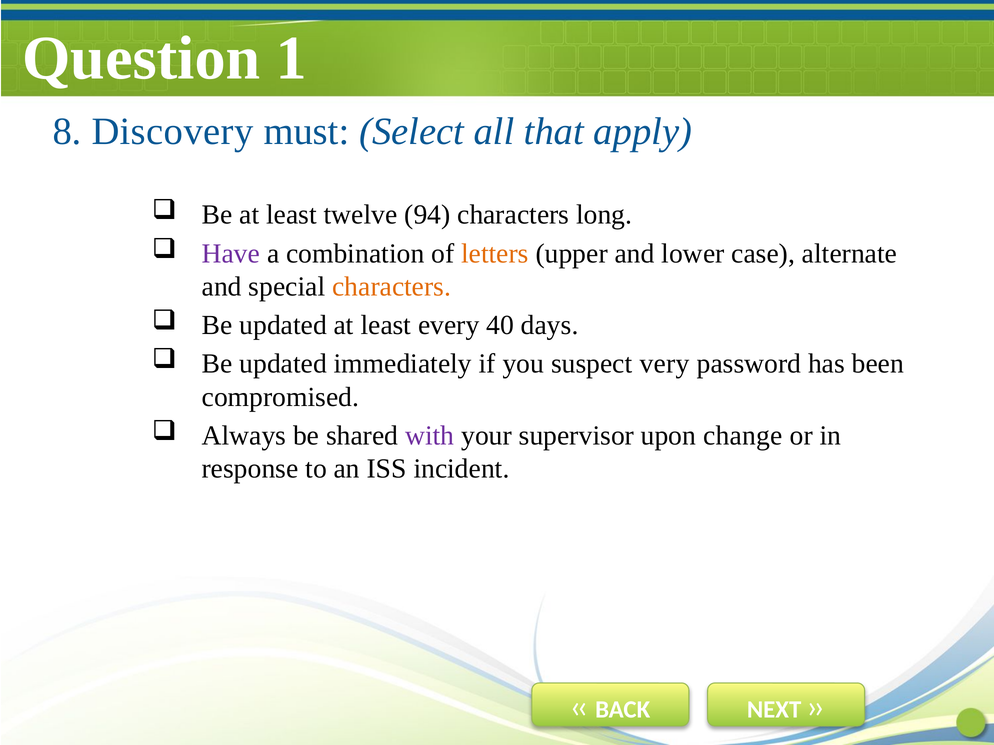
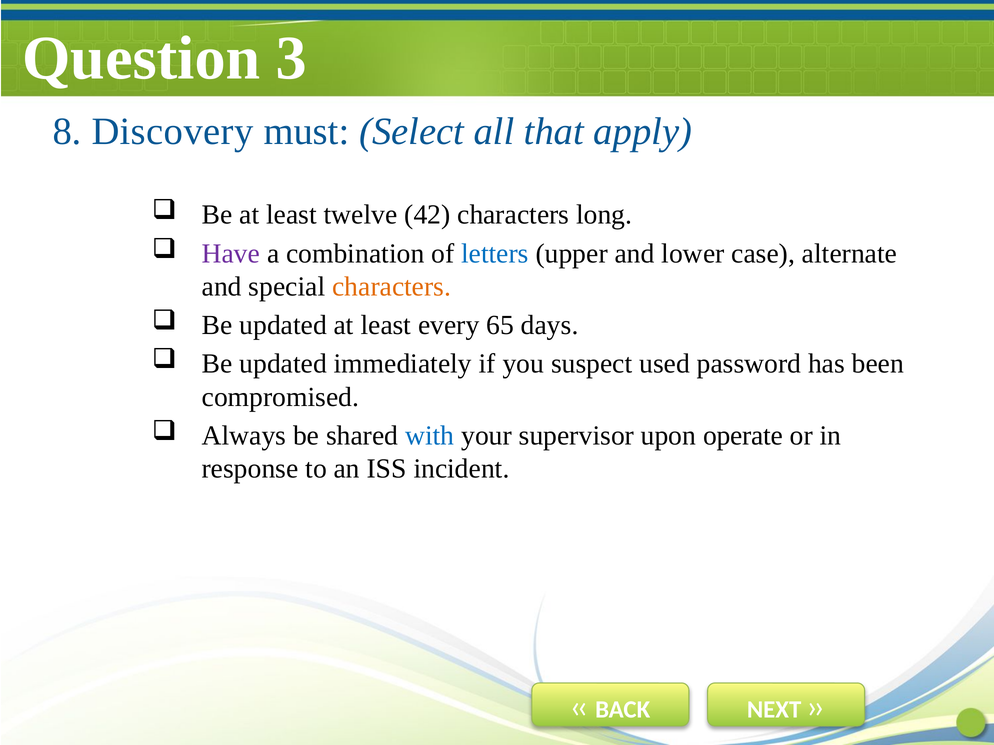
1: 1 -> 3
94: 94 -> 42
letters colour: orange -> blue
40: 40 -> 65
very: very -> used
with colour: purple -> blue
change: change -> operate
